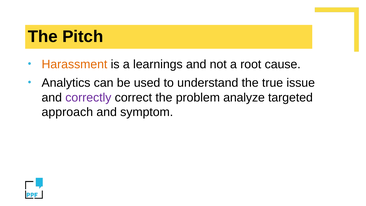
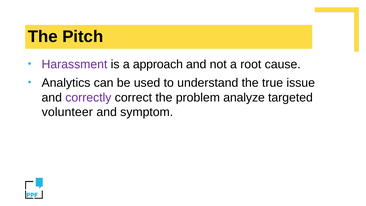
Harassment colour: orange -> purple
learnings: learnings -> approach
approach: approach -> volunteer
